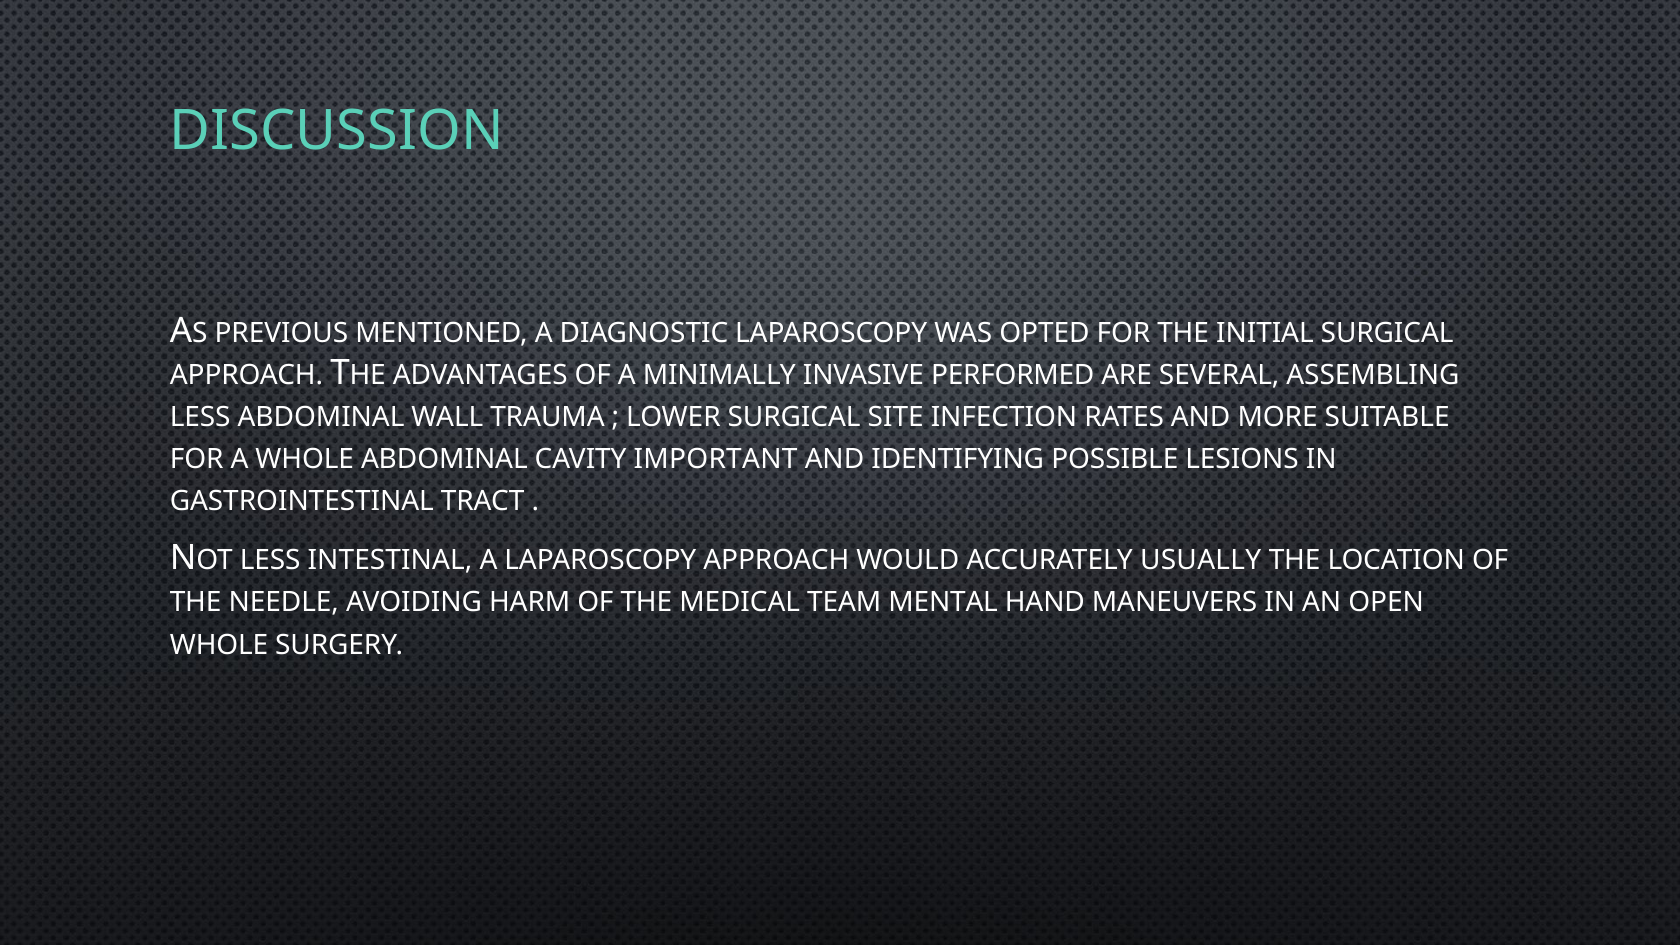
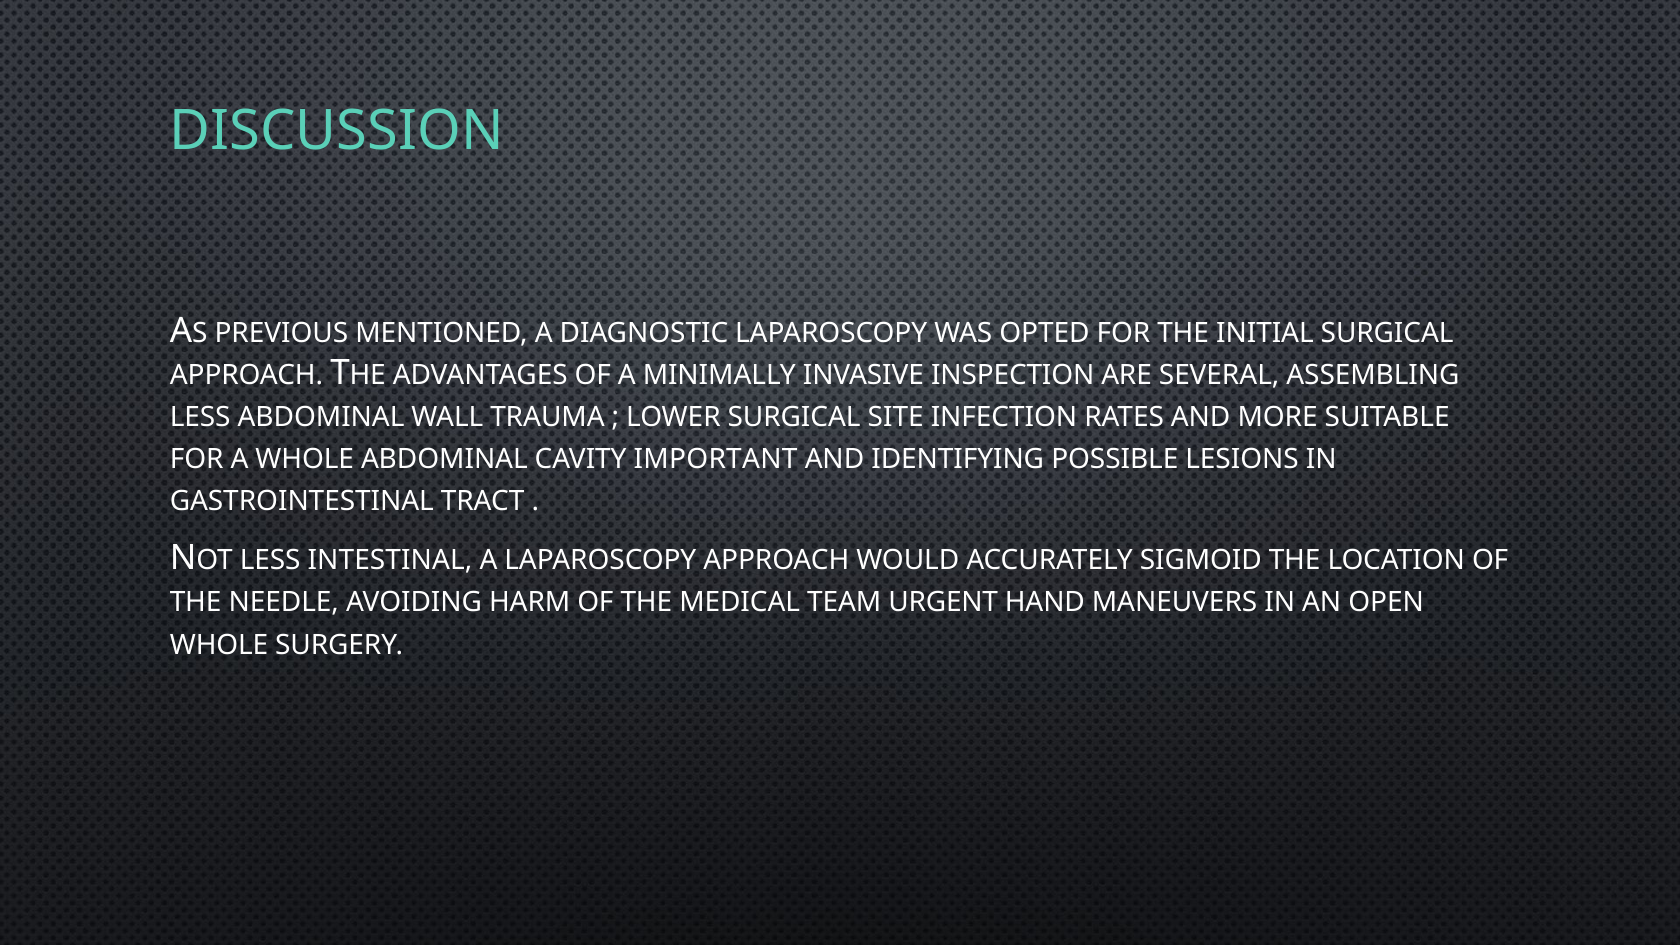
PERFORMED: PERFORMED -> INSPECTION
USUALLY: USUALLY -> SIGMOID
MENTAL: MENTAL -> URGENT
